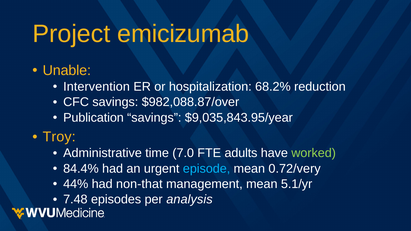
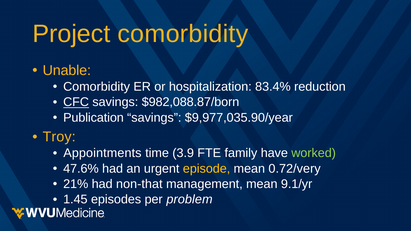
Project emicizumab: emicizumab -> comorbidity
Intervention at (97, 87): Intervention -> Comorbidity
68.2%: 68.2% -> 83.4%
CFC underline: none -> present
$982,088.87/over: $982,088.87/over -> $982,088.87/born
$9,035,843.95/year: $9,035,843.95/year -> $9,977,035.90/year
Administrative: Administrative -> Appointments
7.0: 7.0 -> 3.9
adults: adults -> family
84.4%: 84.4% -> 47.6%
episode colour: light blue -> yellow
44%: 44% -> 21%
5.1/yr: 5.1/yr -> 9.1/yr
7.48: 7.48 -> 1.45
analysis: analysis -> problem
